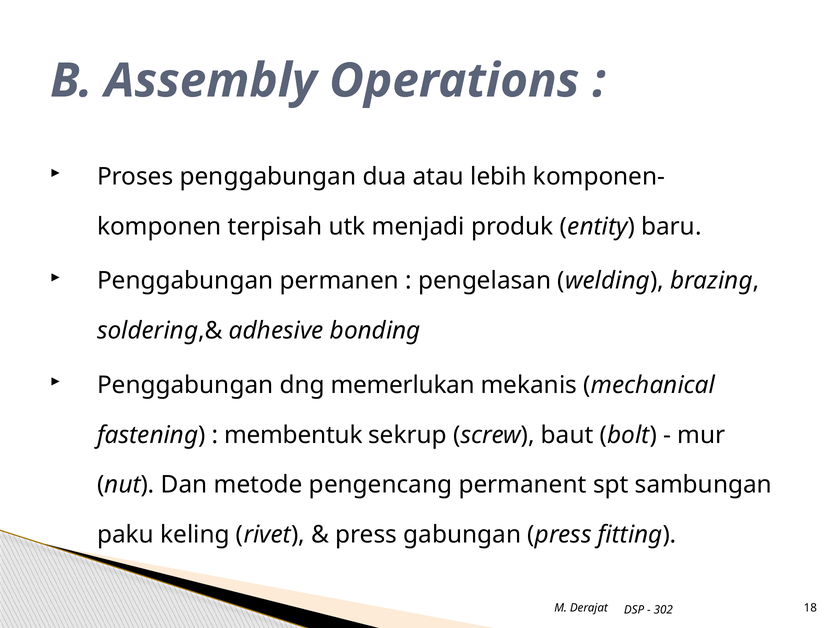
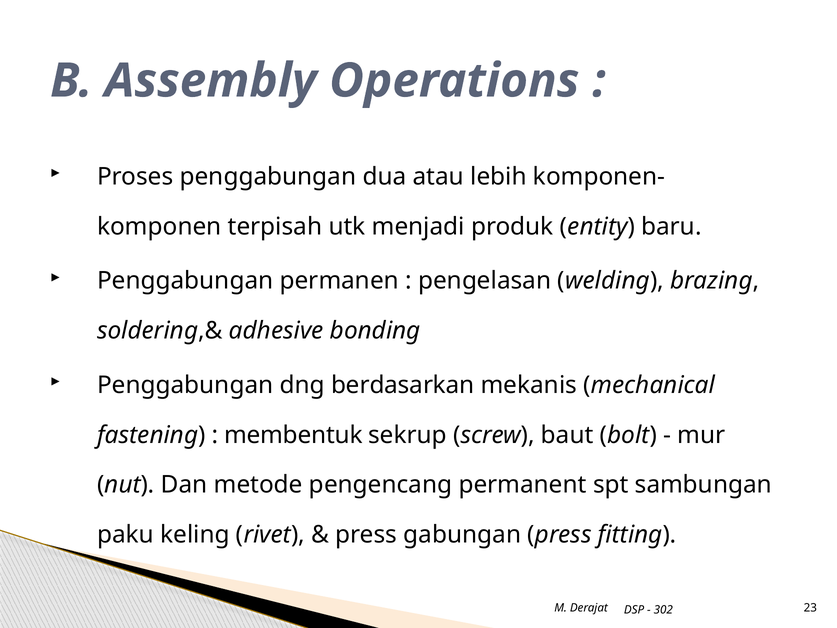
memerlukan: memerlukan -> berdasarkan
18: 18 -> 23
